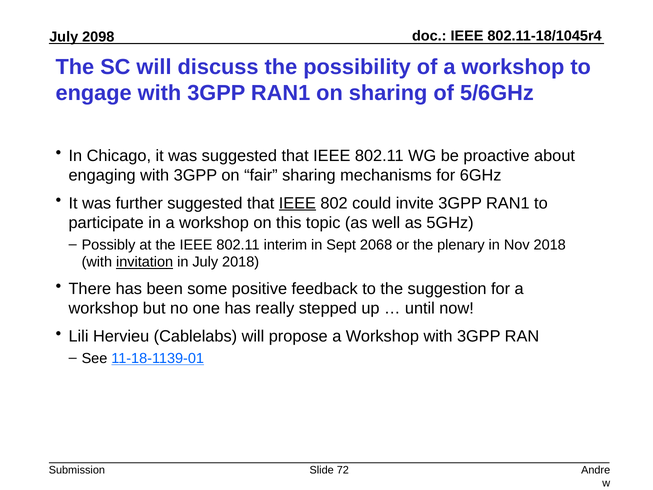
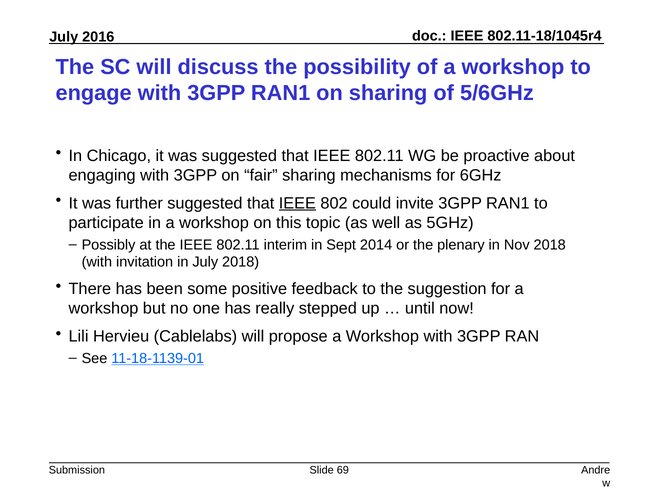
2098: 2098 -> 2016
2068: 2068 -> 2014
invitation underline: present -> none
72: 72 -> 69
